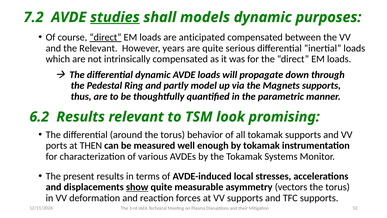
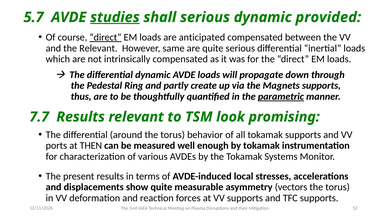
7.2: 7.2 -> 5.7
shall models: models -> serious
purposes: purposes -> provided
years: years -> same
model: model -> create
parametric underline: none -> present
6.2: 6.2 -> 7.7
show underline: present -> none
